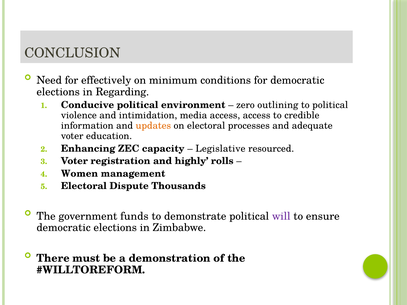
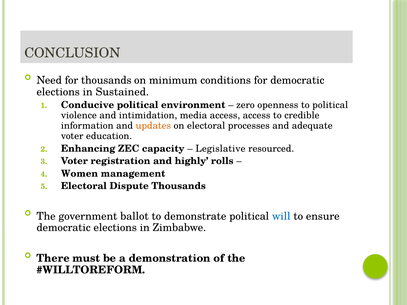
for effectively: effectively -> thousands
Regarding: Regarding -> Sustained
outlining: outlining -> openness
funds: funds -> ballot
will colour: purple -> blue
